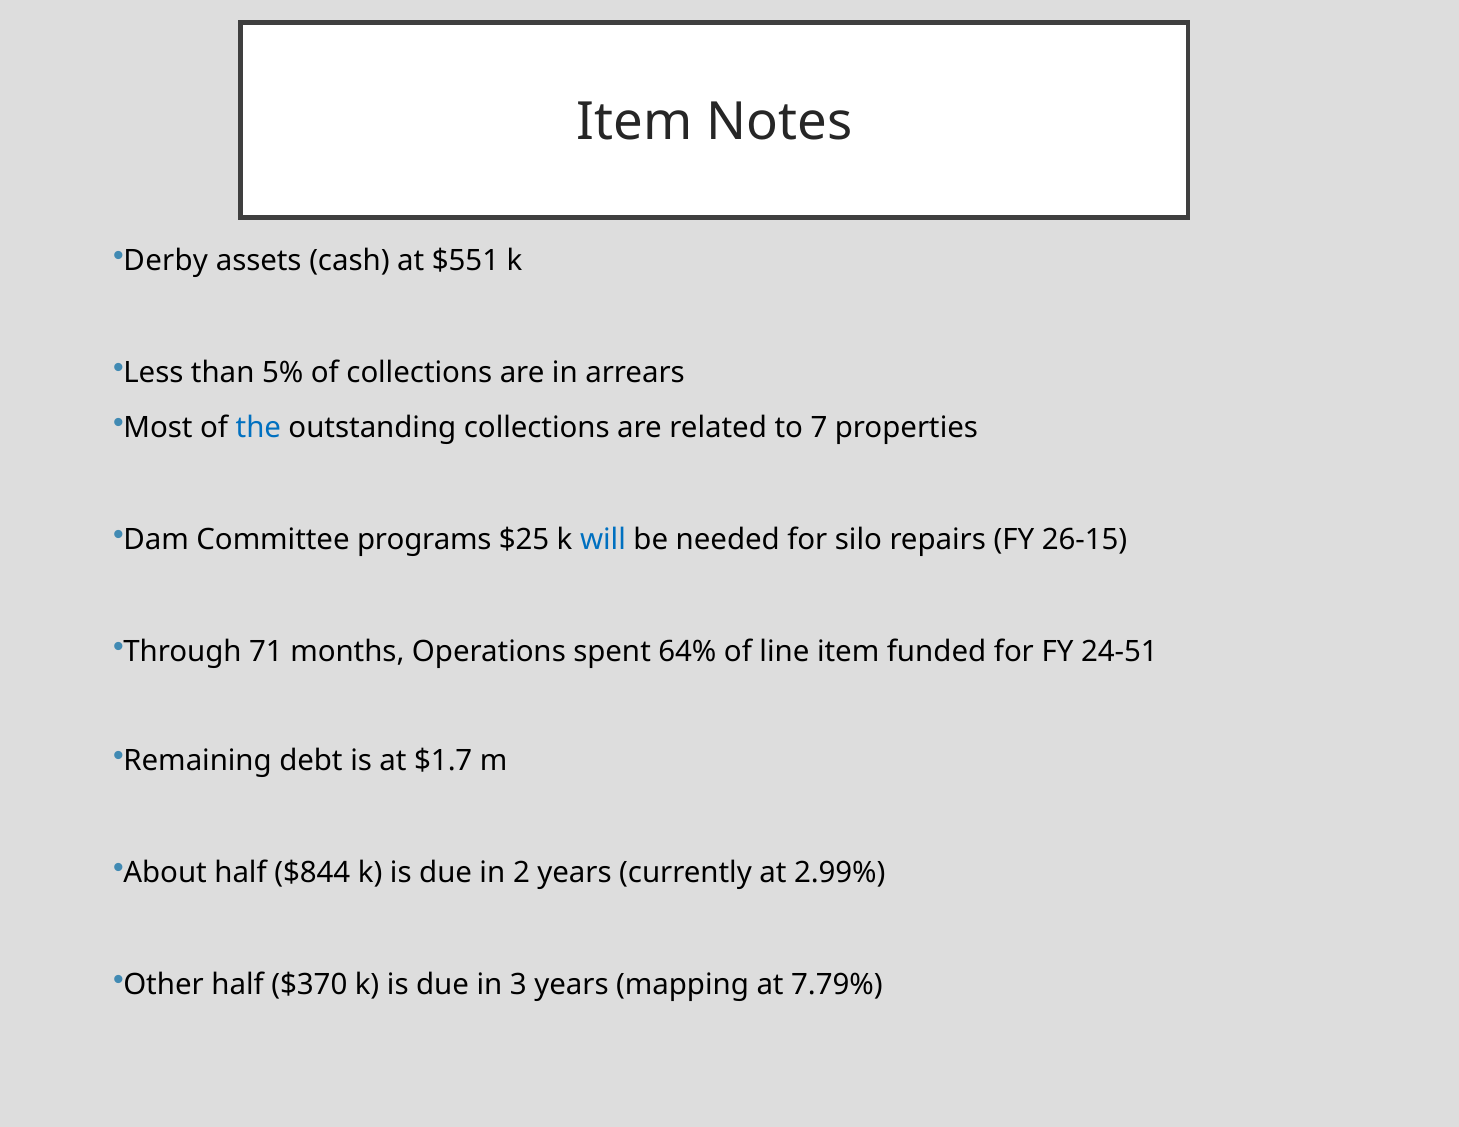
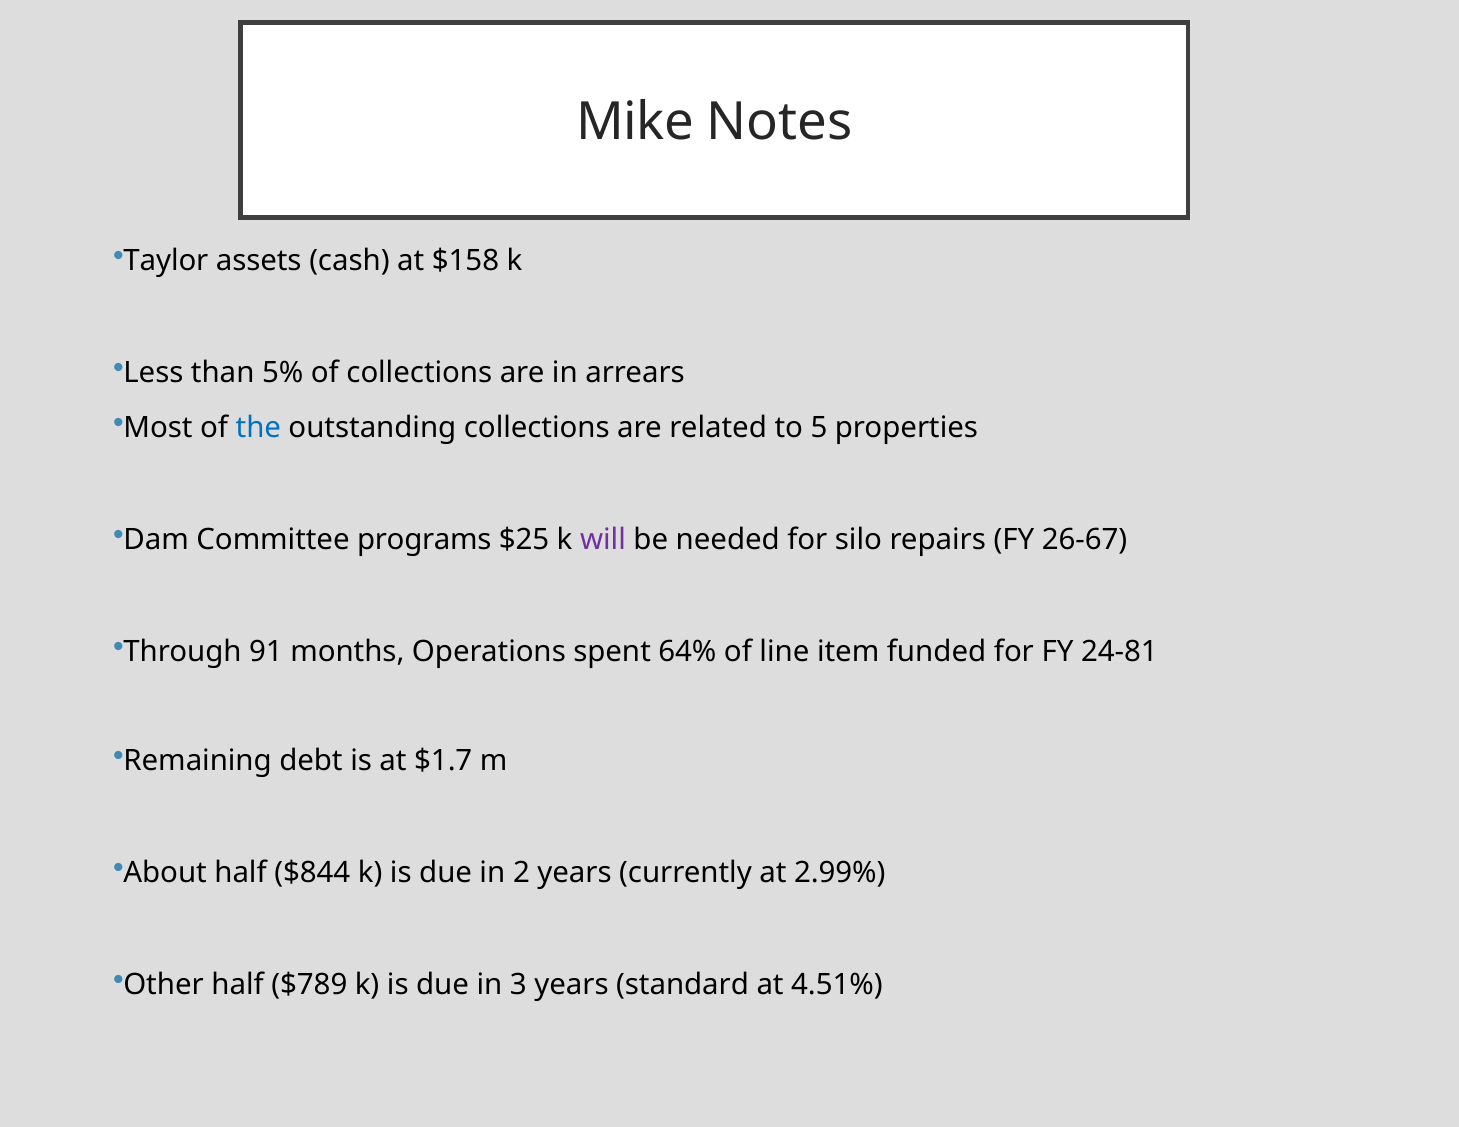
Item at (635, 122): Item -> Mike
Derby: Derby -> Taylor
$551: $551 -> $158
7: 7 -> 5
will colour: blue -> purple
26-15: 26-15 -> 26-67
71: 71 -> 91
24-51: 24-51 -> 24-81
$370: $370 -> $789
mapping: mapping -> standard
7.79%: 7.79% -> 4.51%
